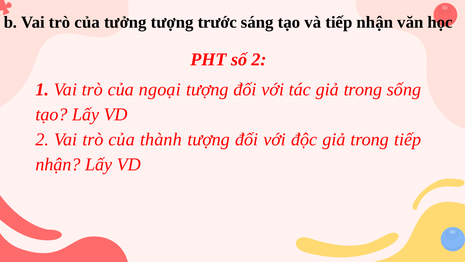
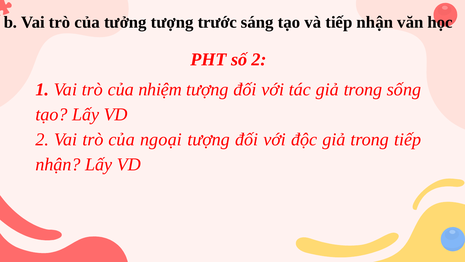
ngoại: ngoại -> nhiệm
thành: thành -> ngoại
